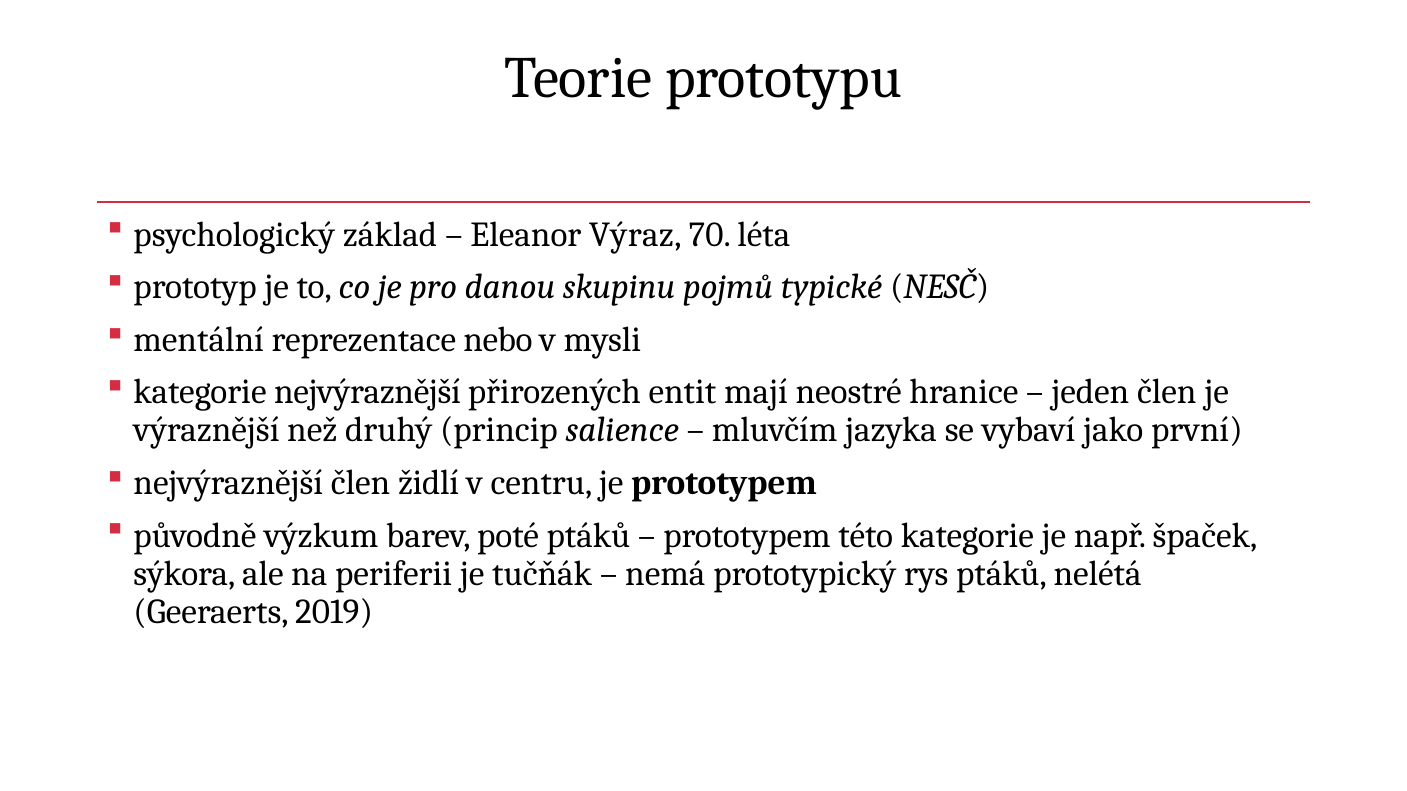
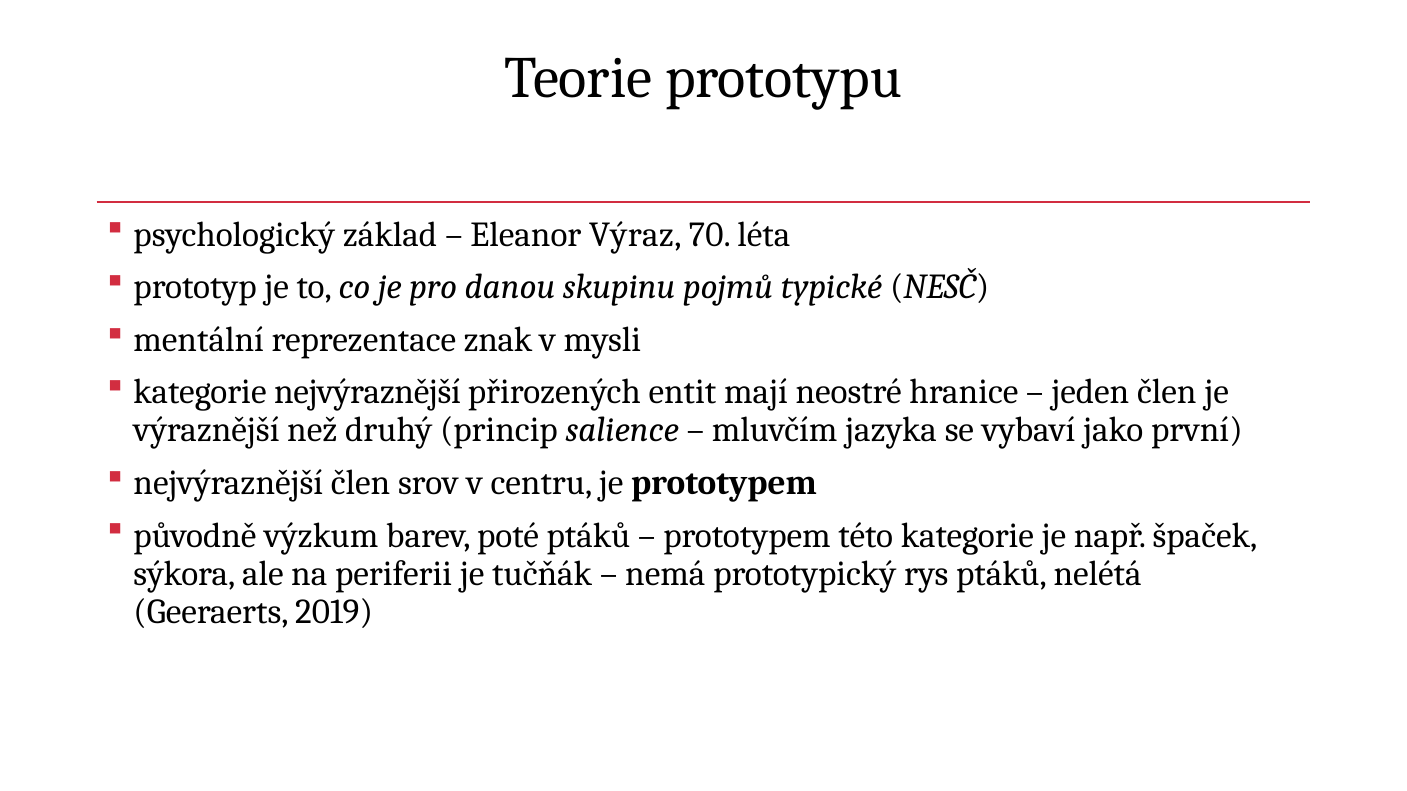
nebo: nebo -> znak
židlí: židlí -> srov
